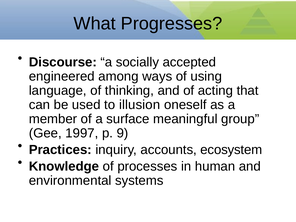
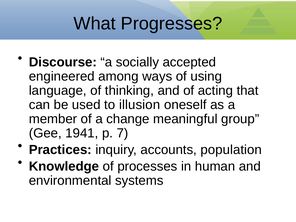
surface: surface -> change
1997: 1997 -> 1941
9: 9 -> 7
ecosystem: ecosystem -> population
